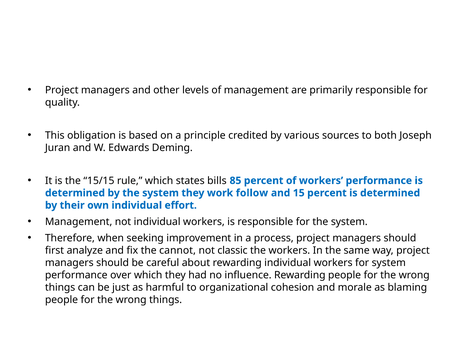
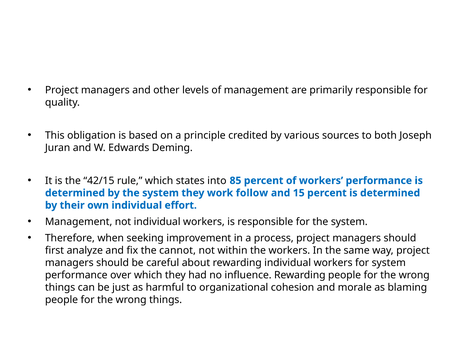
15/15: 15/15 -> 42/15
bills: bills -> into
classic: classic -> within
